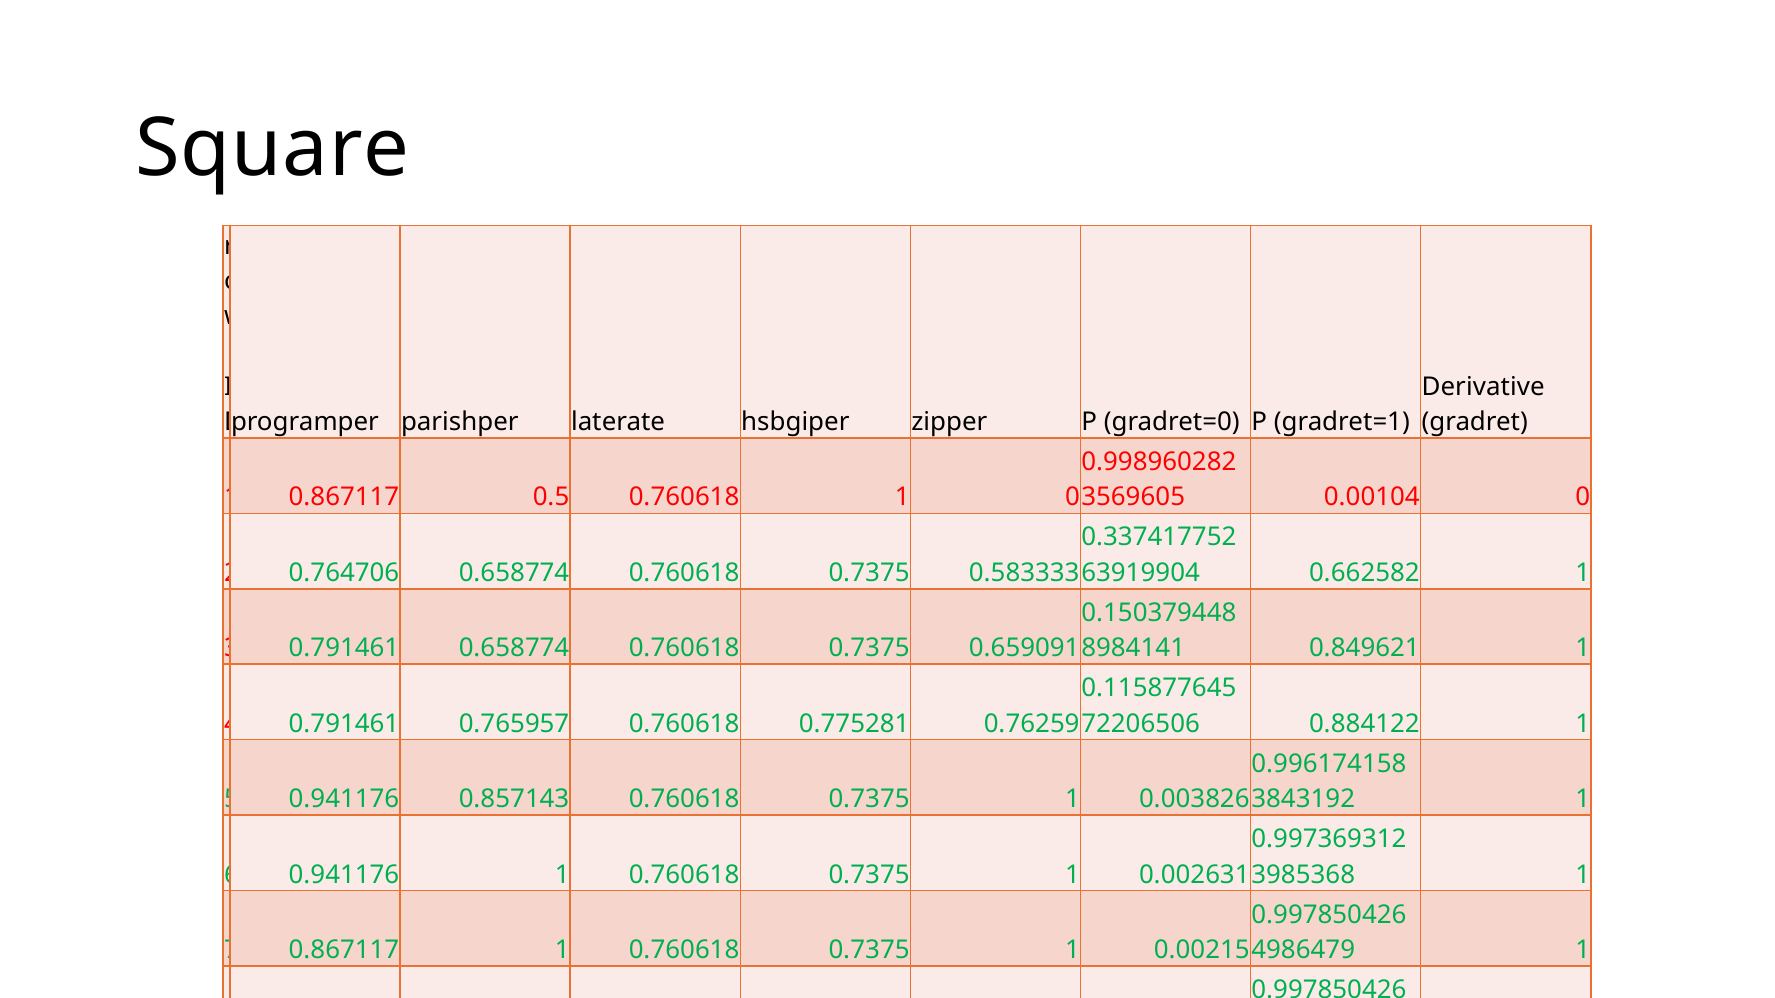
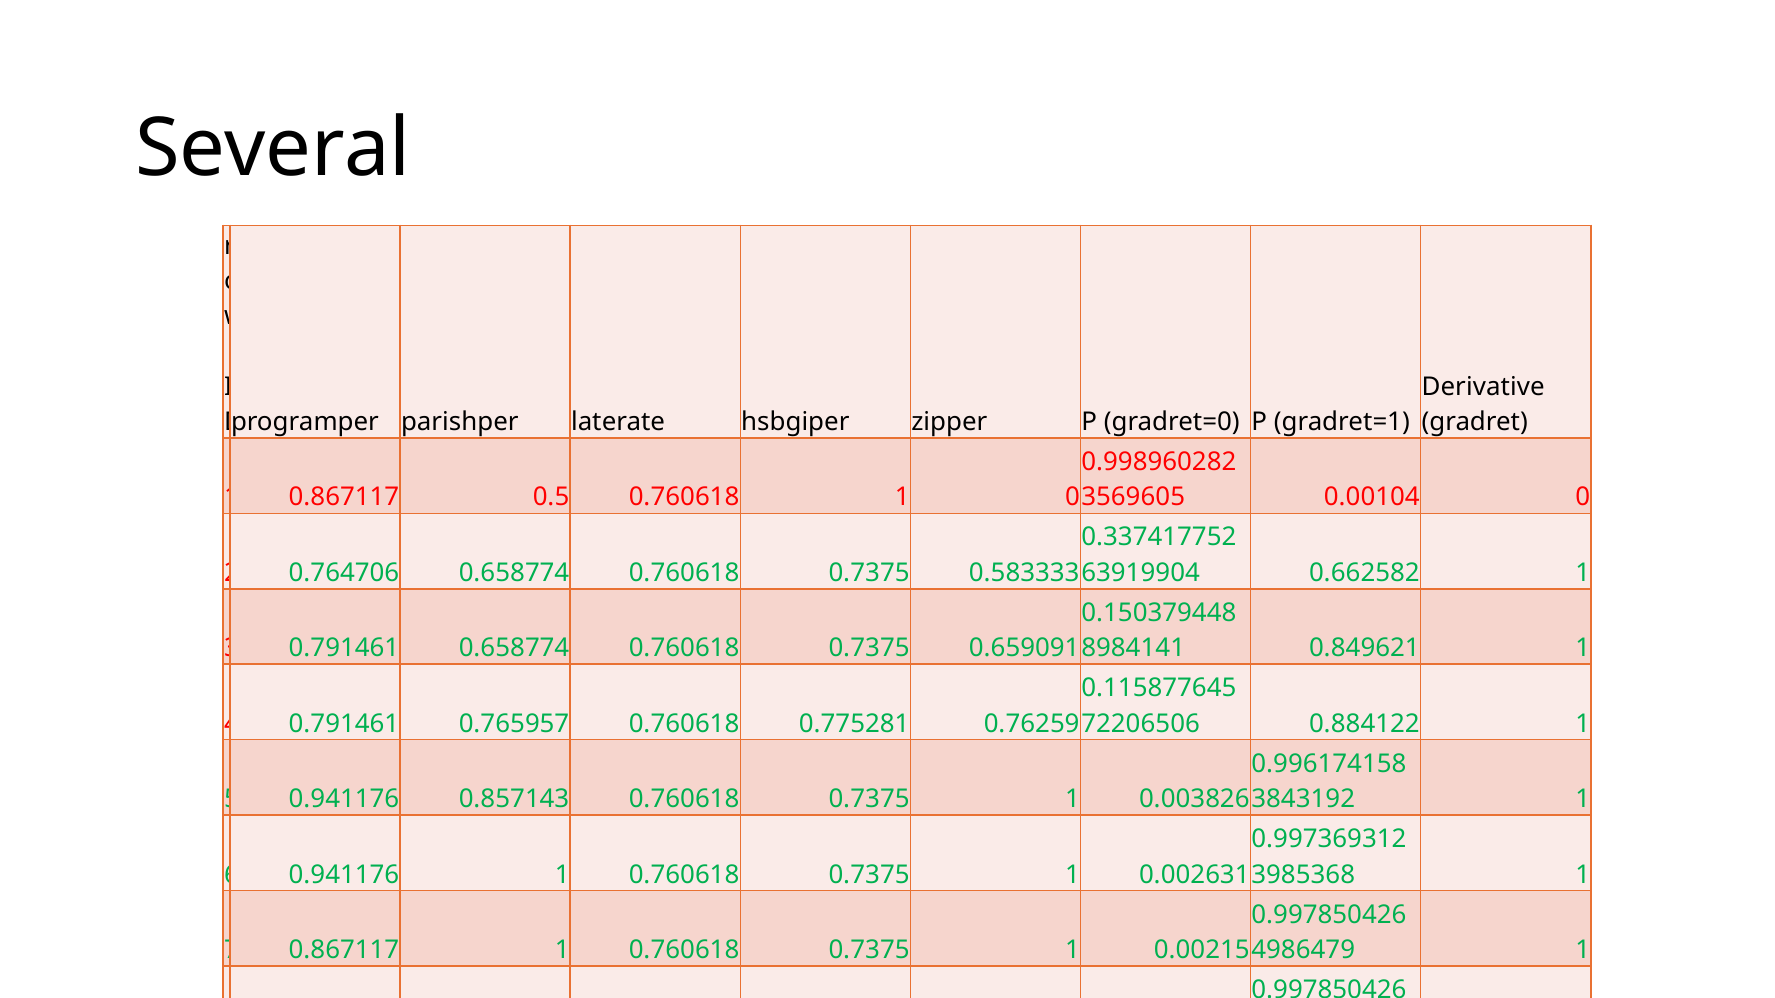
Square: Square -> Several
